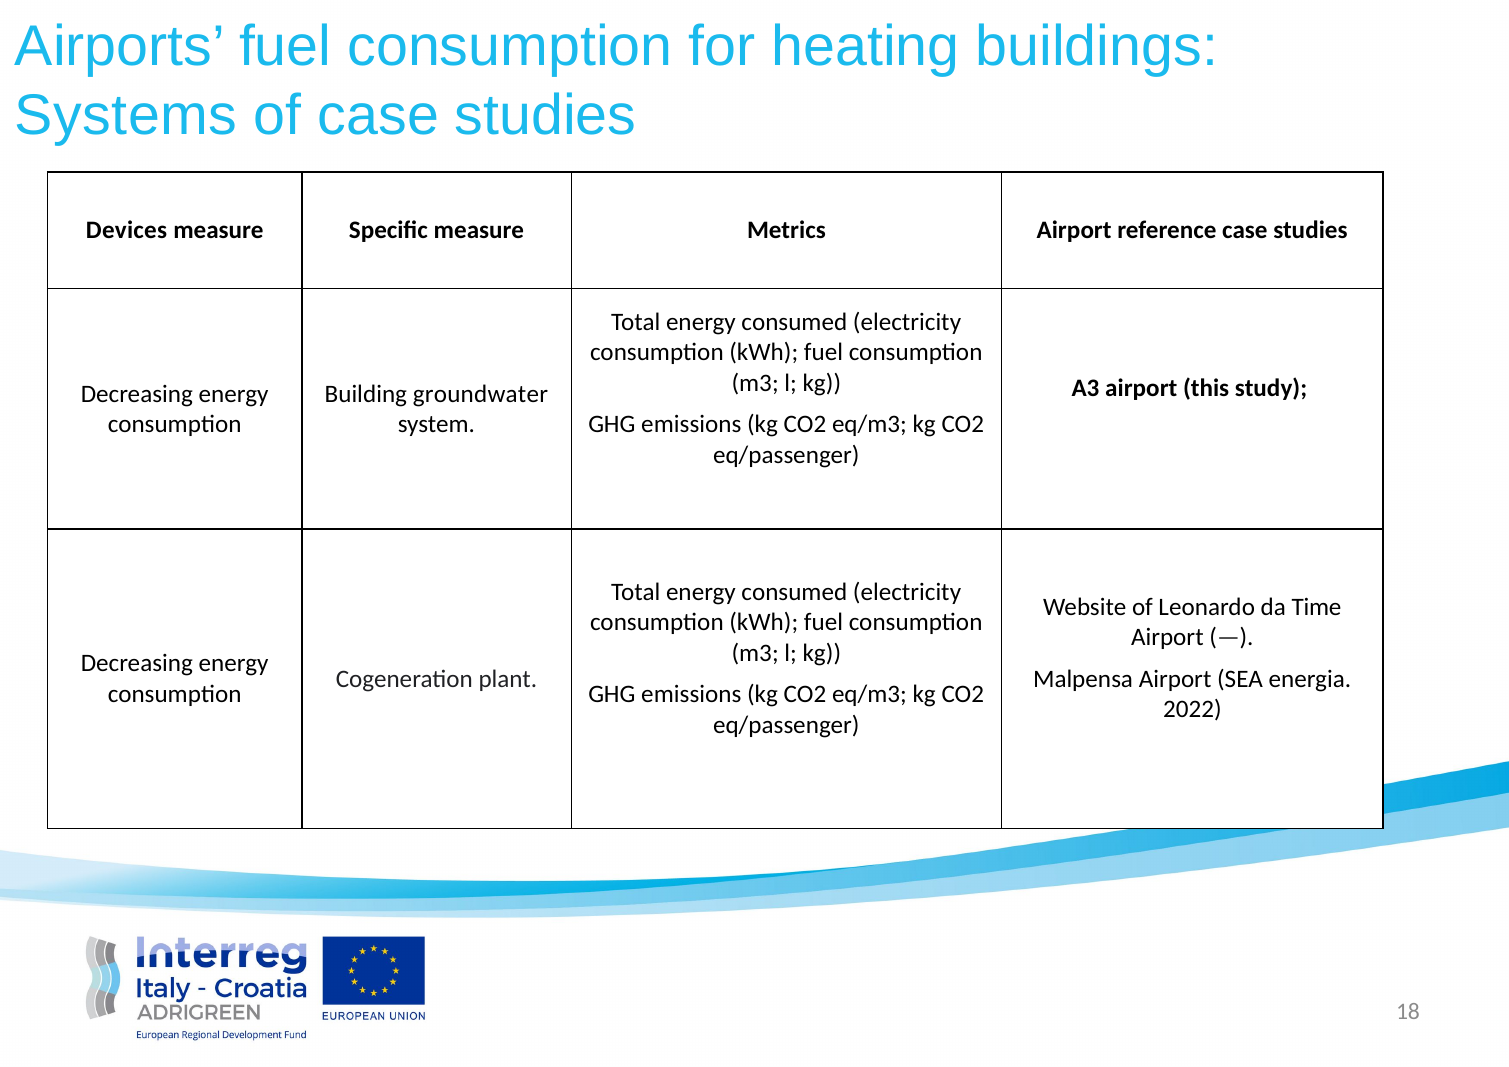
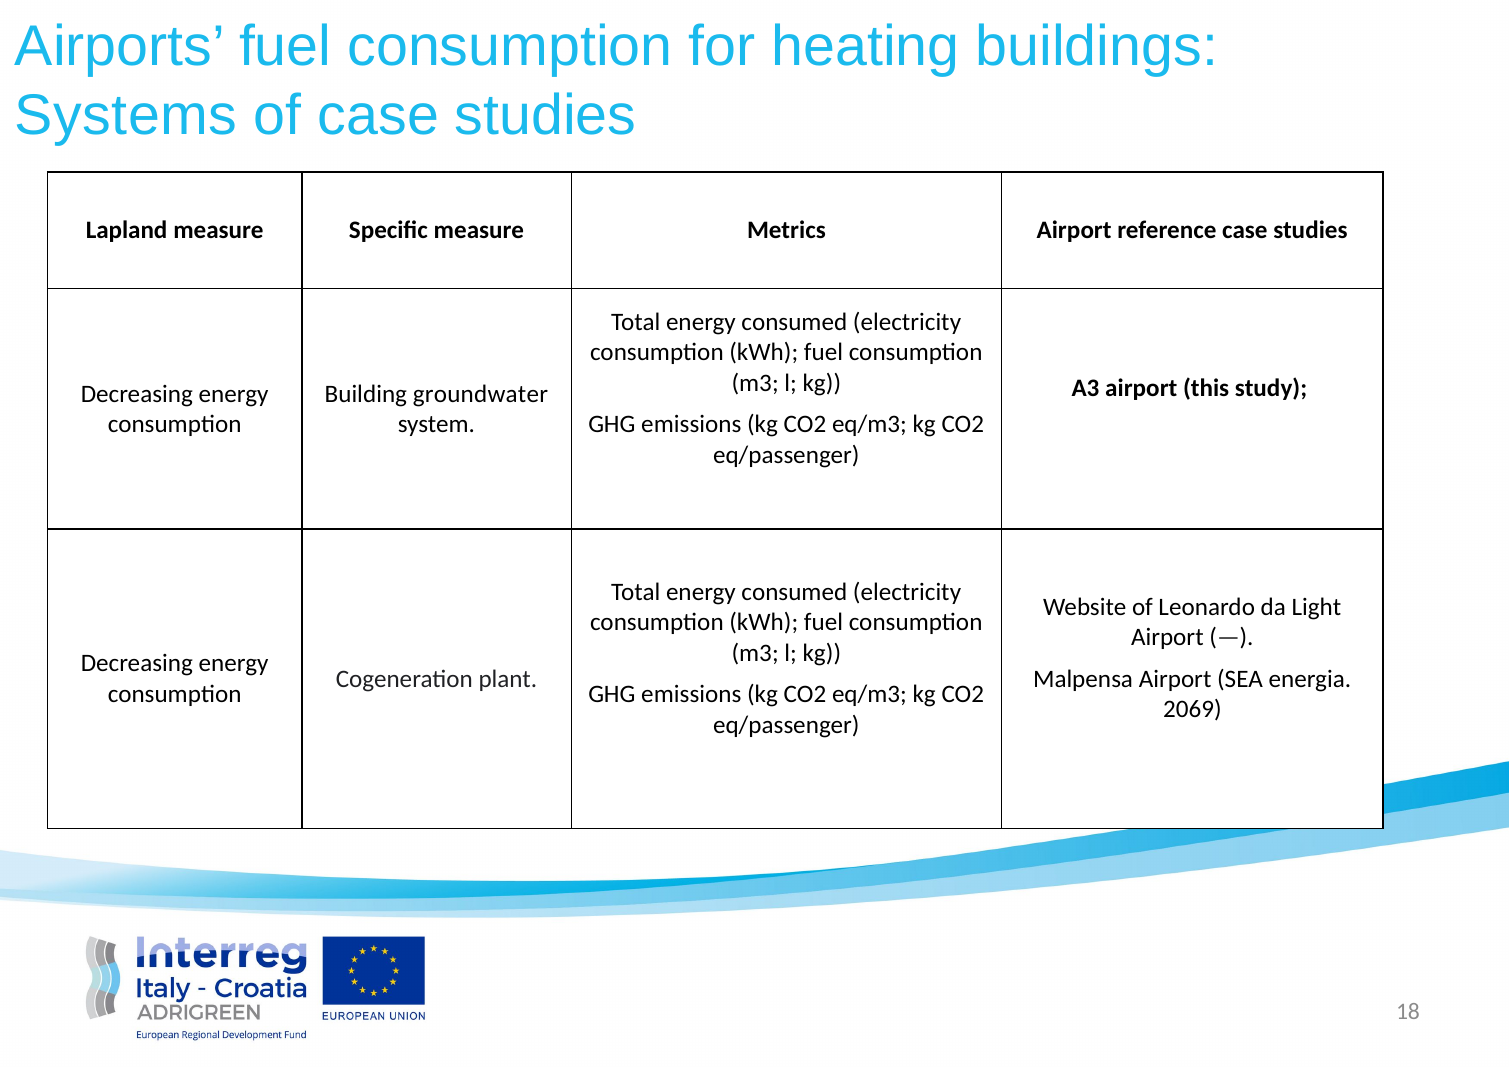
Devices: Devices -> Lapland
Time: Time -> Light
2022: 2022 -> 2069
